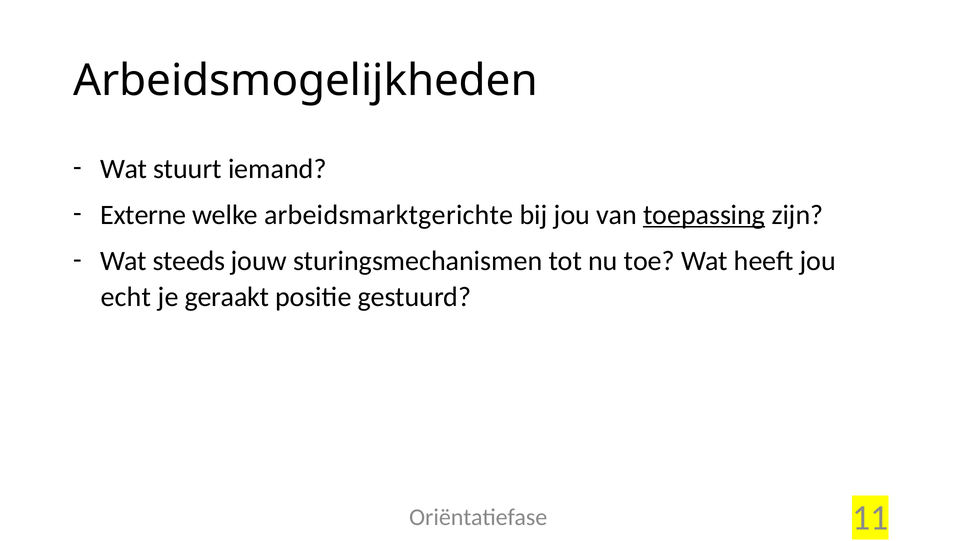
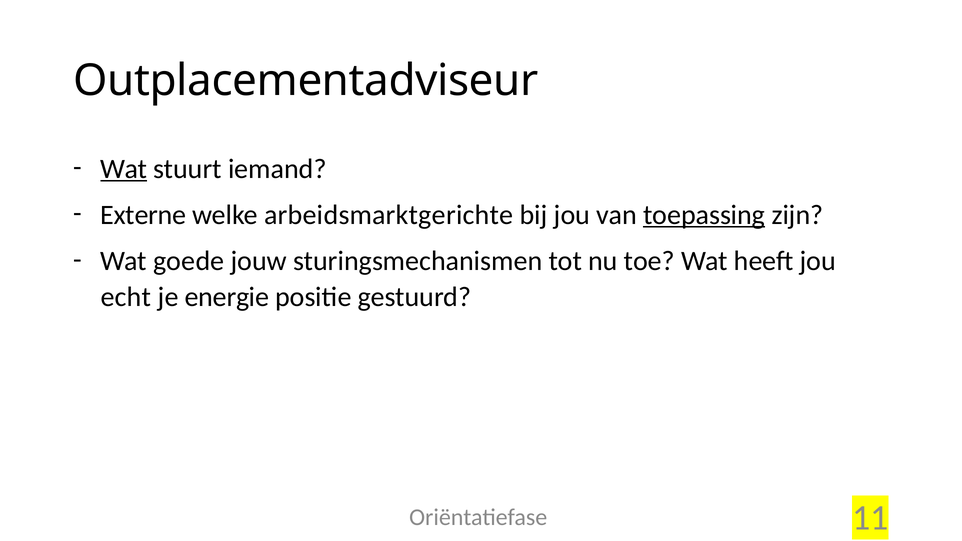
Arbeidsmogelijkheden: Arbeidsmogelijkheden -> Outplacementadviseur
Wat at (124, 169) underline: none -> present
steeds: steeds -> goede
geraakt: geraakt -> energie
